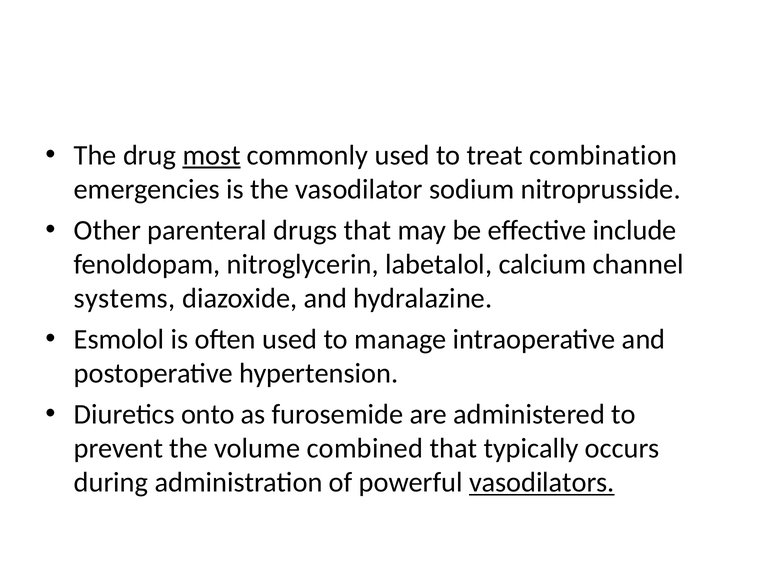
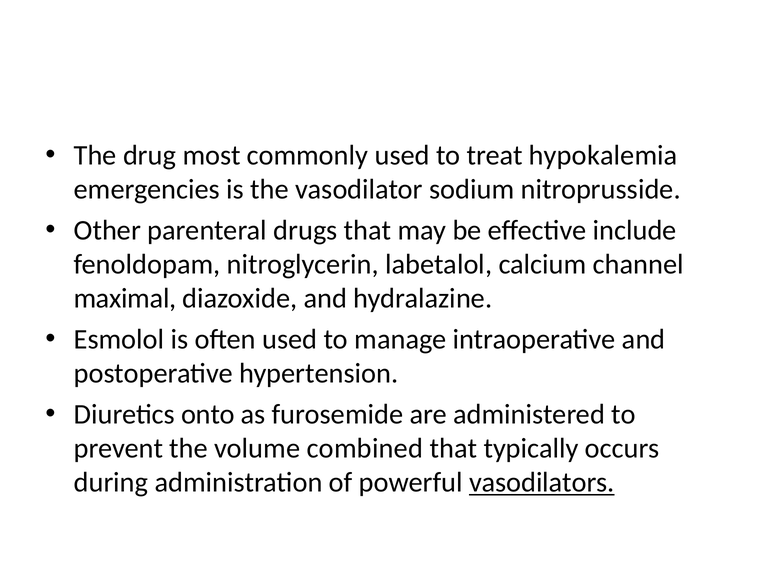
most underline: present -> none
combination: combination -> hypokalemia
systems: systems -> maximal
